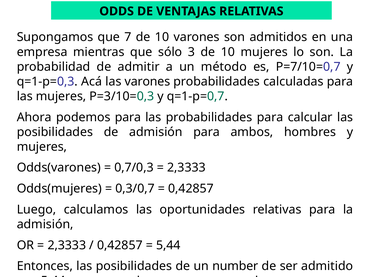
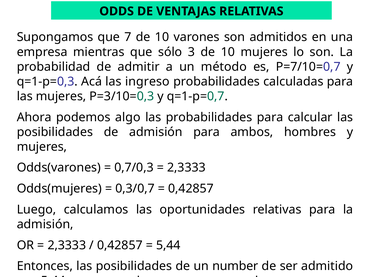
las varones: varones -> ingreso
podemos para: para -> algo
